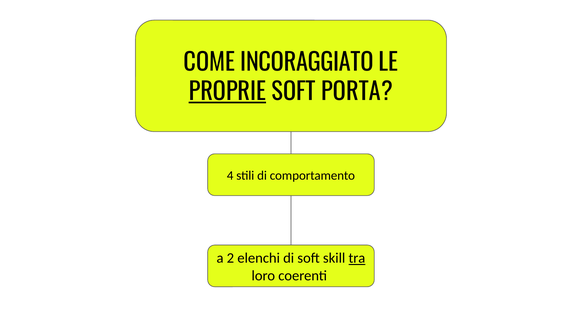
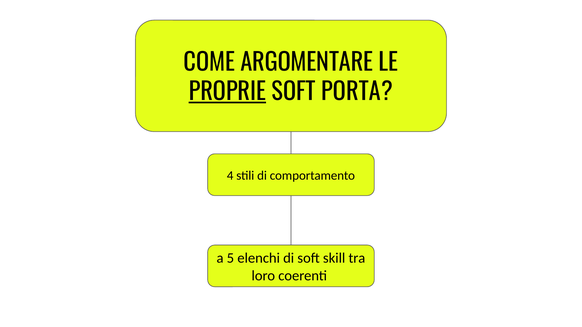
INCORAGGIATO: INCORAGGIATO -> ARGOMENTARE
2: 2 -> 5
tra underline: present -> none
